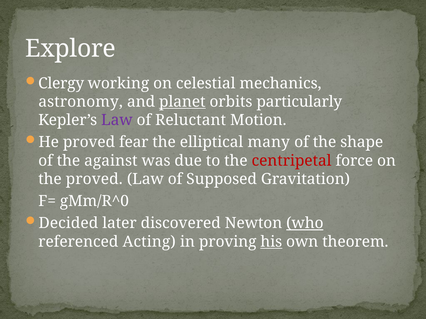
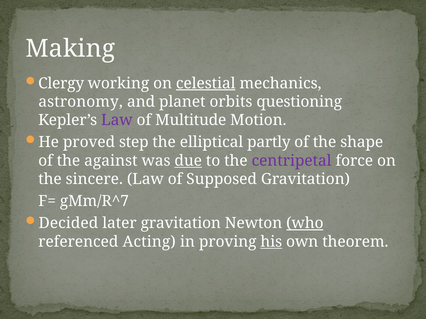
Explore: Explore -> Making
celestial underline: none -> present
planet underline: present -> none
particularly: particularly -> questioning
Reluctant: Reluctant -> Multitude
fear: fear -> step
many: many -> partly
due underline: none -> present
centripetal colour: red -> purple
the proved: proved -> sincere
gMm/R^0: gMm/R^0 -> gMm/R^7
later discovered: discovered -> gravitation
